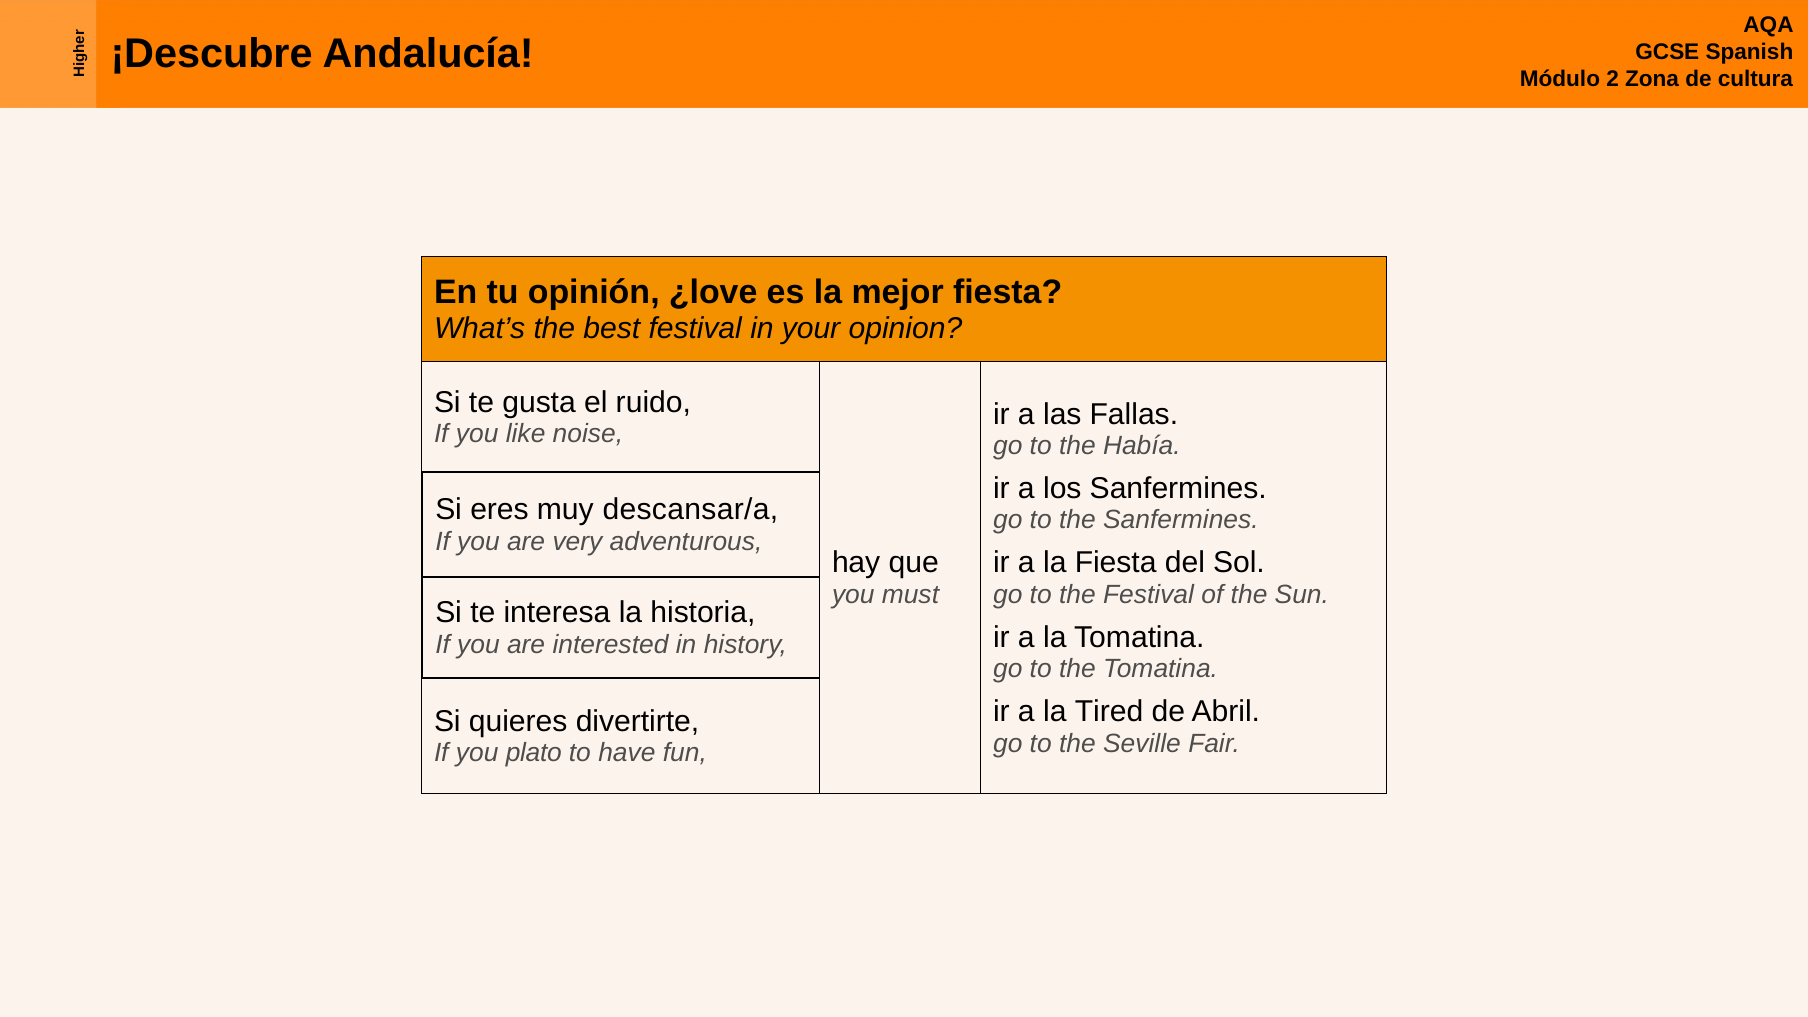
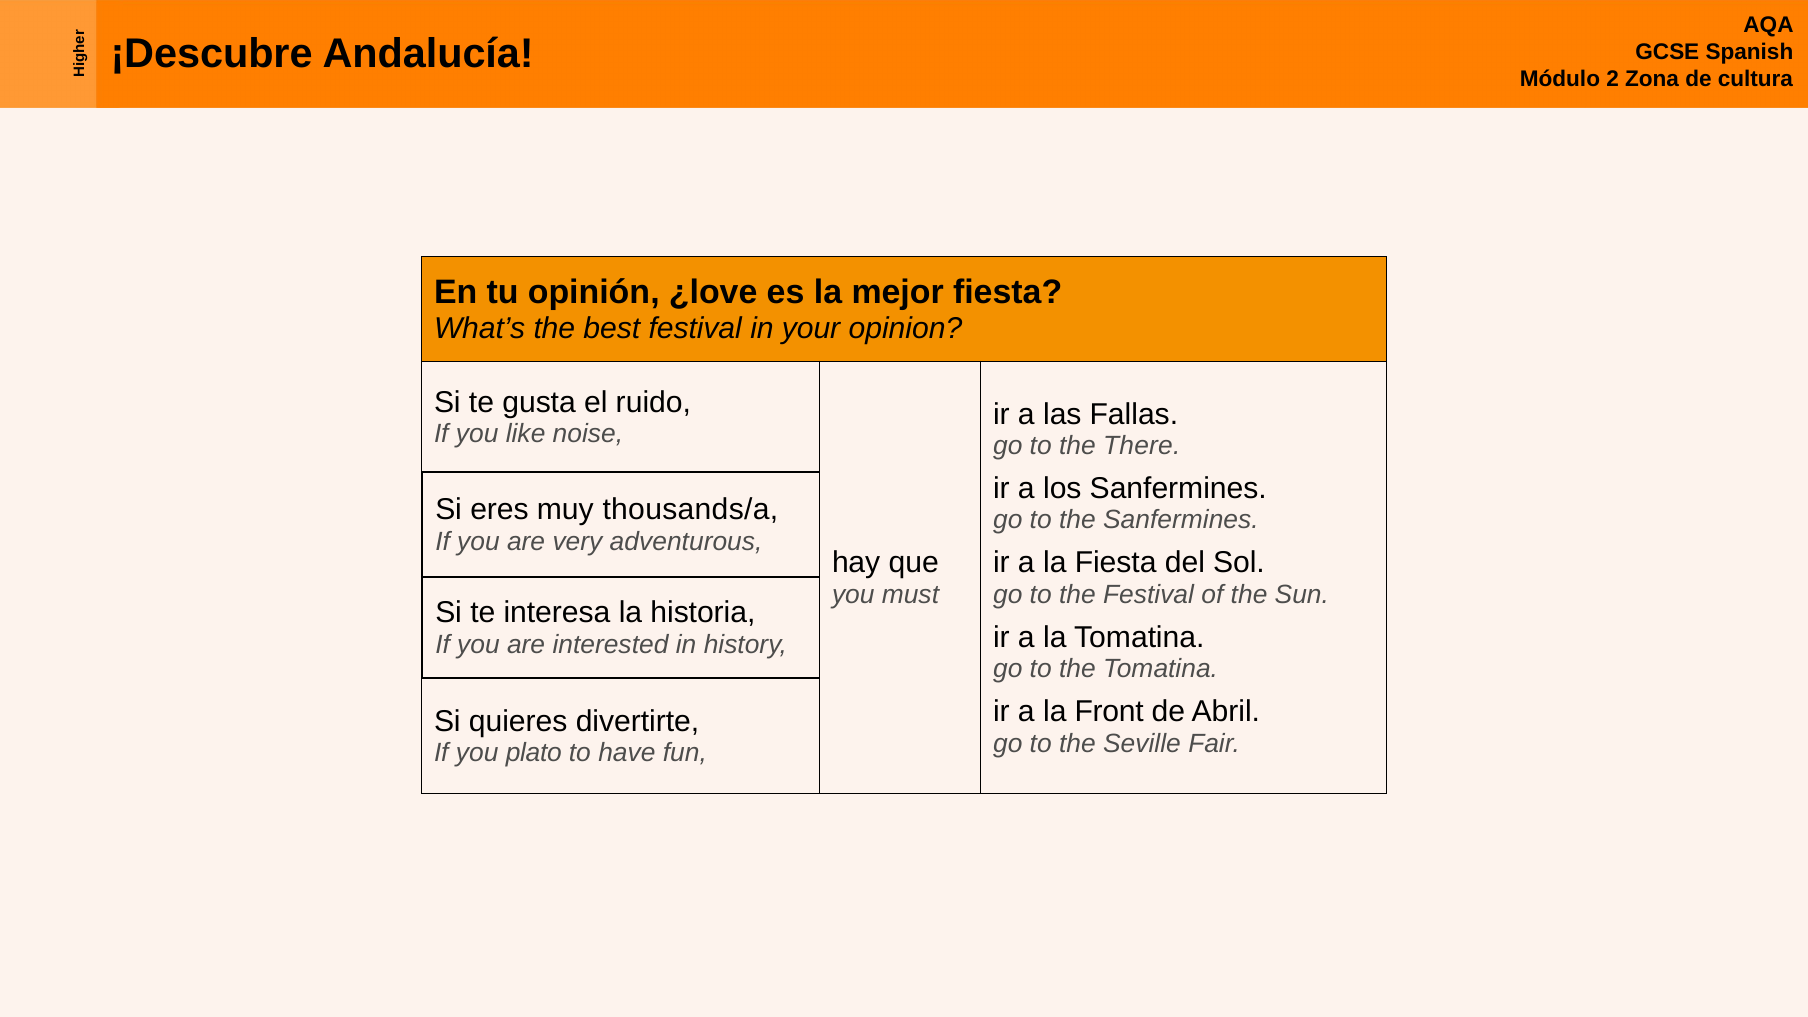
Había: Había -> There
descansar/a: descansar/a -> thousands/a
Tired: Tired -> Front
